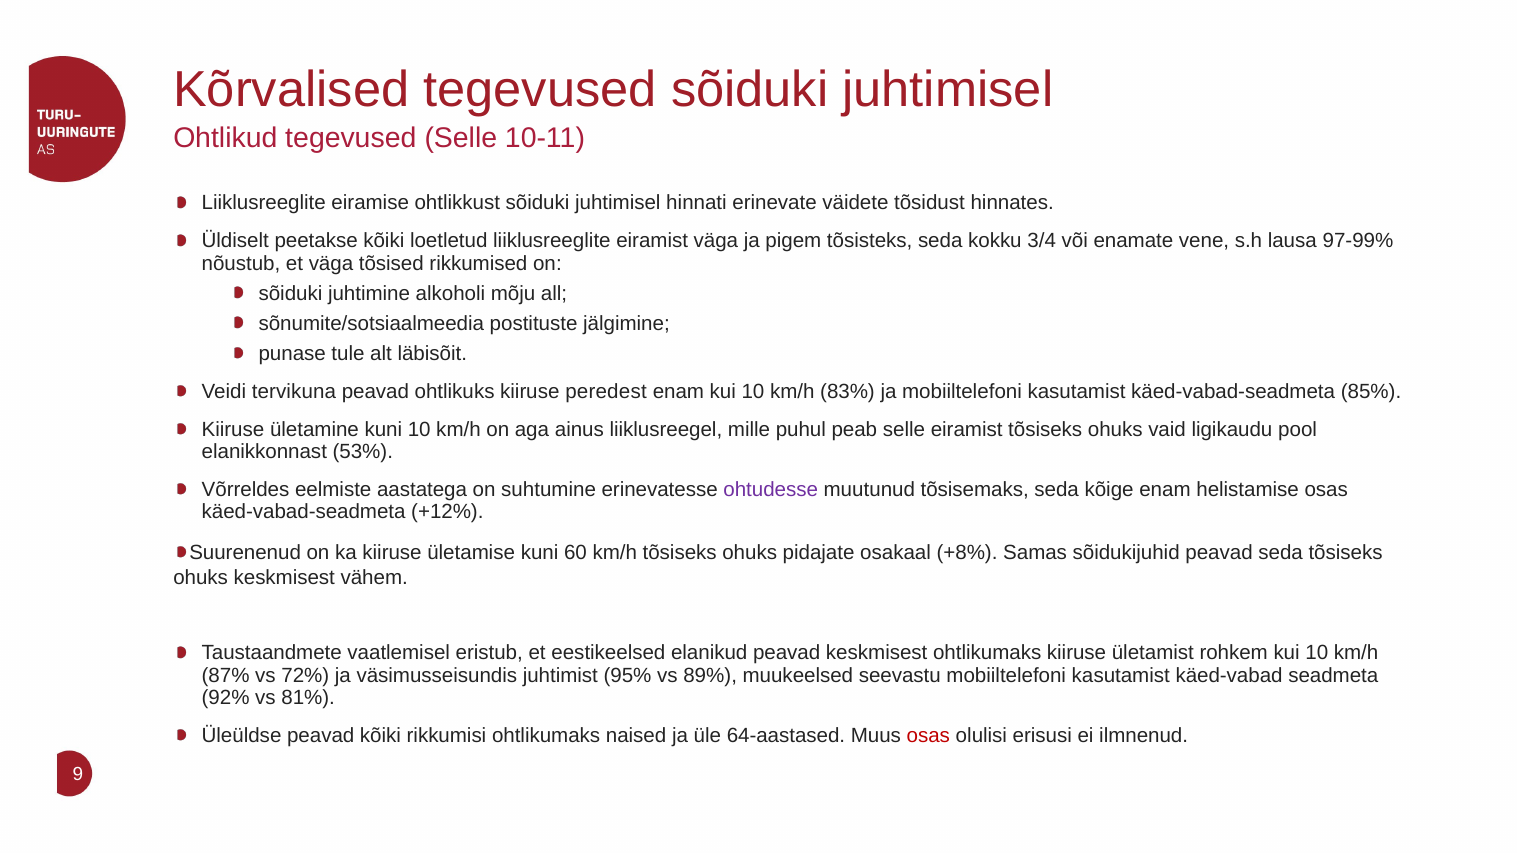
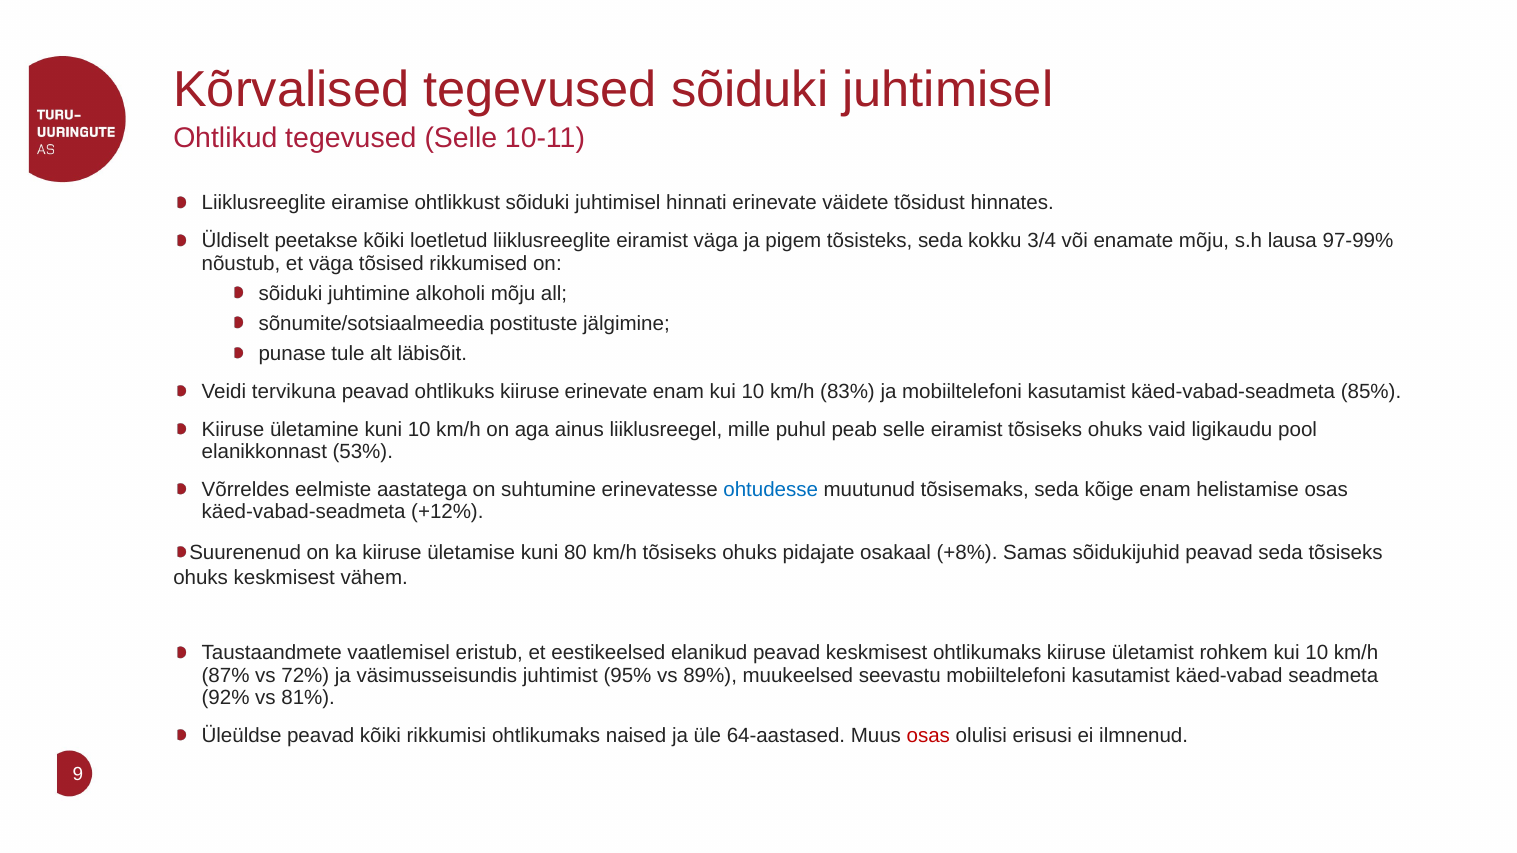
enamate vene: vene -> mõju
kiiruse peredest: peredest -> erinevate
ohtudesse colour: purple -> blue
60: 60 -> 80
